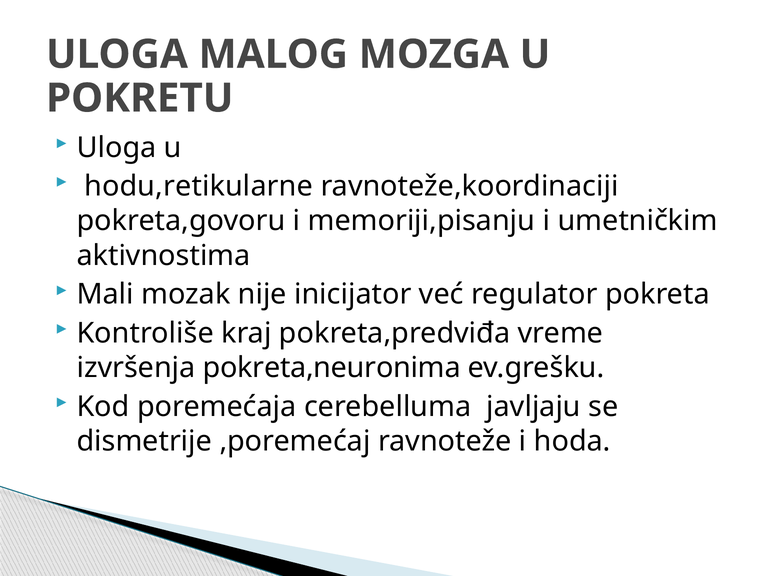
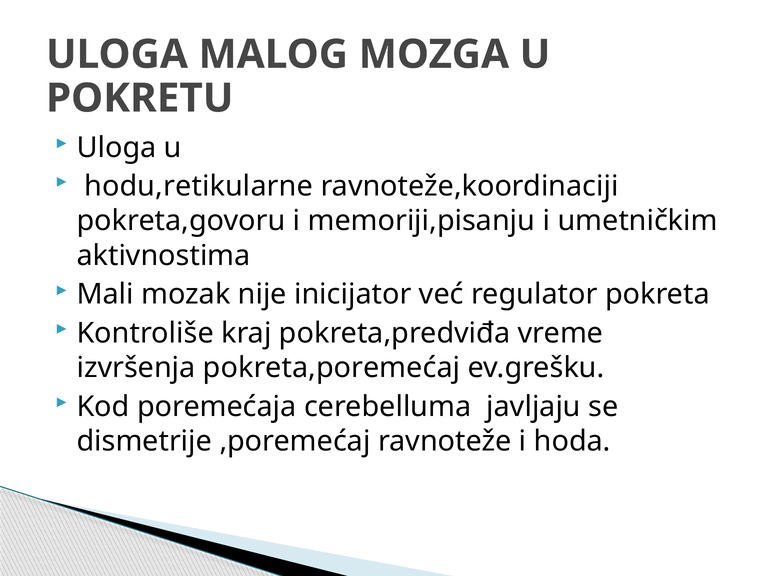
pokreta,neuronima: pokreta,neuronima -> pokreta,poremećaj
